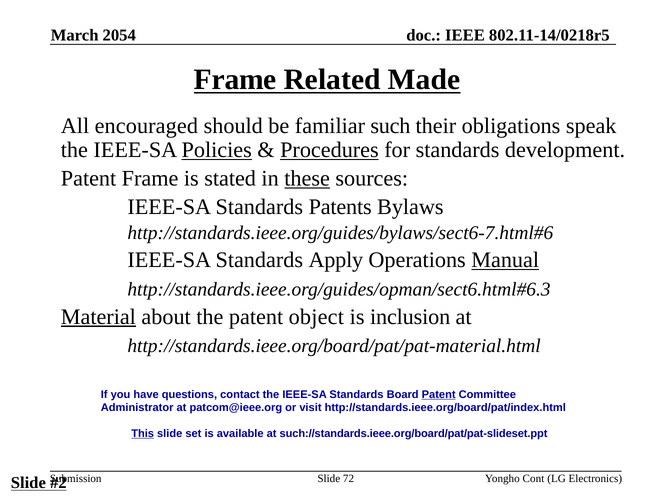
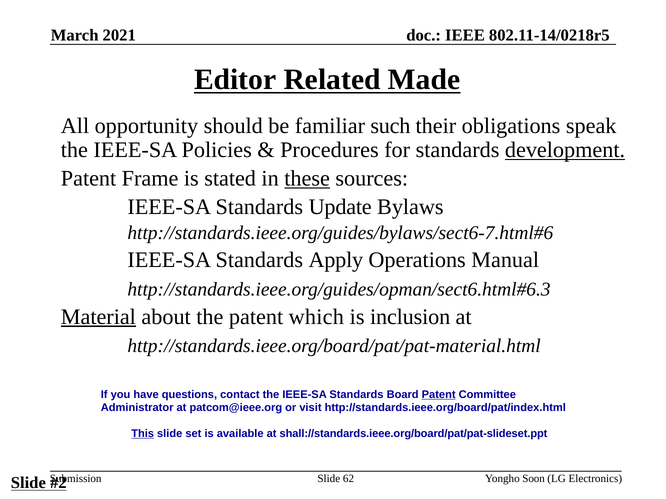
2054: 2054 -> 2021
Frame at (235, 80): Frame -> Editor
encouraged: encouraged -> opportunity
Policies underline: present -> none
Procedures underline: present -> none
development underline: none -> present
Patents: Patents -> Update
Manual underline: present -> none
object: object -> which
such://standards.ieee.org/board/pat/pat-slideset.ppt: such://standards.ieee.org/board/pat/pat-slideset.ppt -> shall://standards.ieee.org/board/pat/pat-slideset.ppt
72: 72 -> 62
Cont: Cont -> Soon
